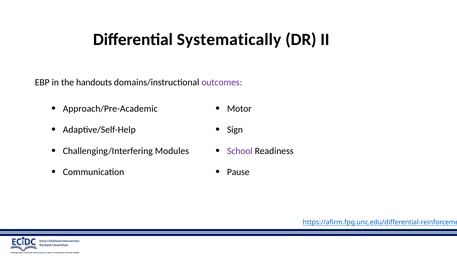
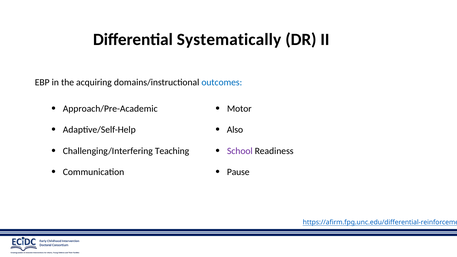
handouts: handouts -> acquiring
outcomes colour: purple -> blue
Sign: Sign -> Also
Modules: Modules -> Teaching
